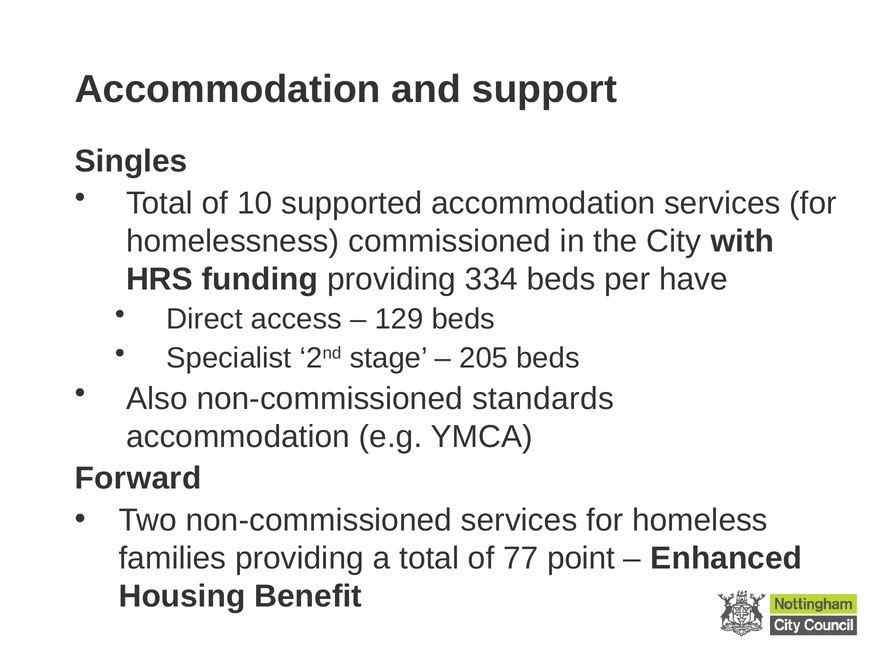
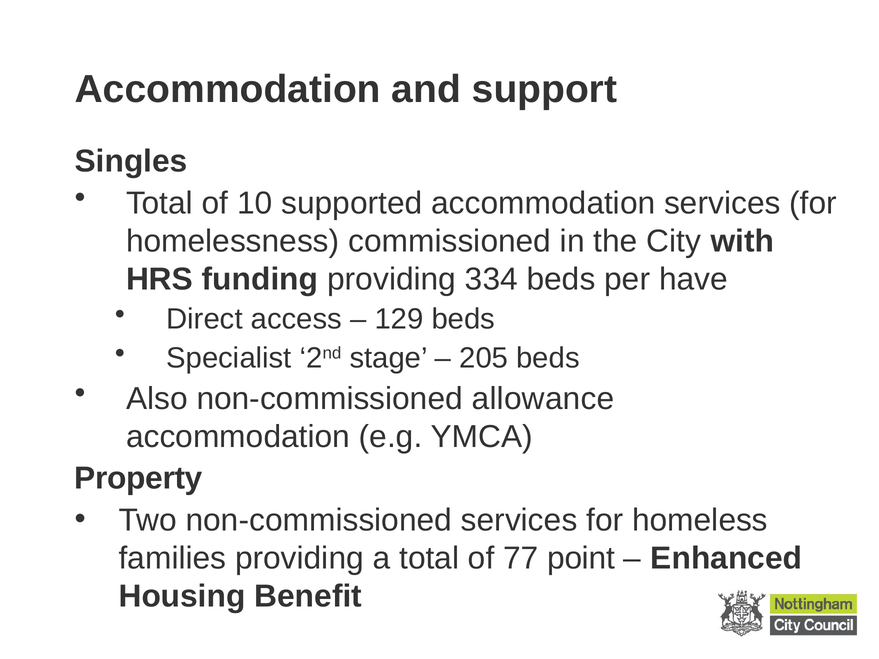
standards: standards -> allowance
Forward: Forward -> Property
